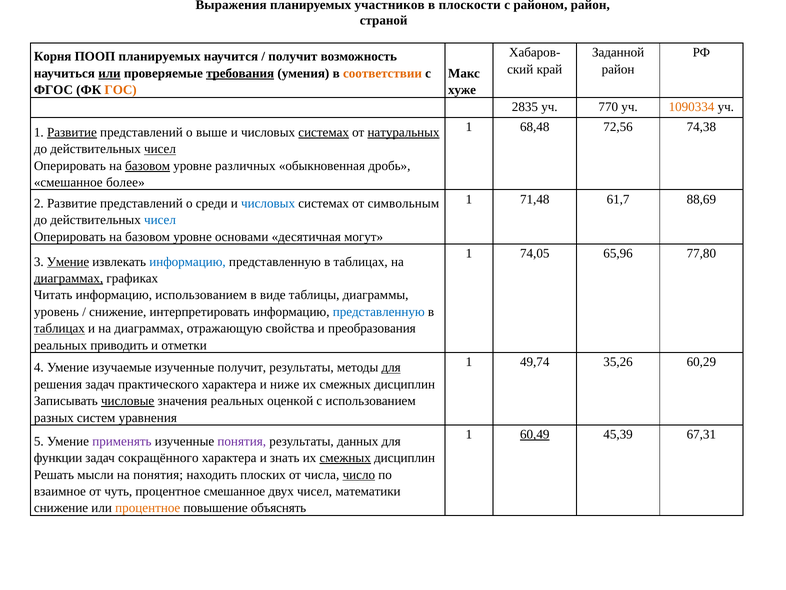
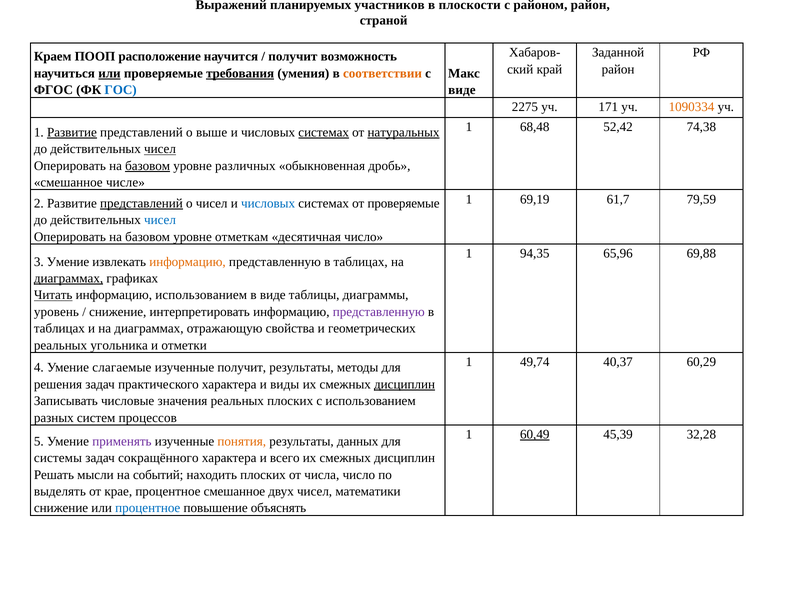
Выражения: Выражения -> Выражений
Корня: Корня -> Краем
ПООП планируемых: планируемых -> расположение
ГОС colour: orange -> blue
хуже at (462, 90): хуже -> виде
2835: 2835 -> 2275
770: 770 -> 171
72,56: 72,56 -> 52,42
более: более -> числе
71,48: 71,48 -> 69,19
88,69: 88,69 -> 79,59
представлений at (141, 203) underline: none -> present
о среди: среди -> чисел
от символьным: символьным -> проверяемые
основами: основами -> отметкам
десятичная могут: могут -> число
74,05: 74,05 -> 94,35
77,80: 77,80 -> 69,88
Умение at (68, 261) underline: present -> none
информацию at (188, 261) colour: blue -> orange
Читать underline: none -> present
представленную at (379, 312) colour: blue -> purple
таблицах at (59, 328) underline: present -> none
преобразования: преобразования -> геометрических
приводить: приводить -> угольника
35,26: 35,26 -> 40,37
изучаемые: изучаемые -> слагаемые
для at (391, 367) underline: present -> none
ниже: ниже -> виды
дисциплин at (405, 384) underline: none -> present
числовые underline: present -> none
реальных оценкой: оценкой -> плоских
уравнения: уравнения -> процессов
67,31: 67,31 -> 32,28
понятия at (242, 441) colour: purple -> orange
функции: функции -> системы
знать: знать -> всего
смежных at (345, 458) underline: present -> none
на понятия: понятия -> событий
число at (359, 474) underline: present -> none
взаимное: взаимное -> выделять
чуть: чуть -> крае
процентное at (148, 508) colour: orange -> blue
